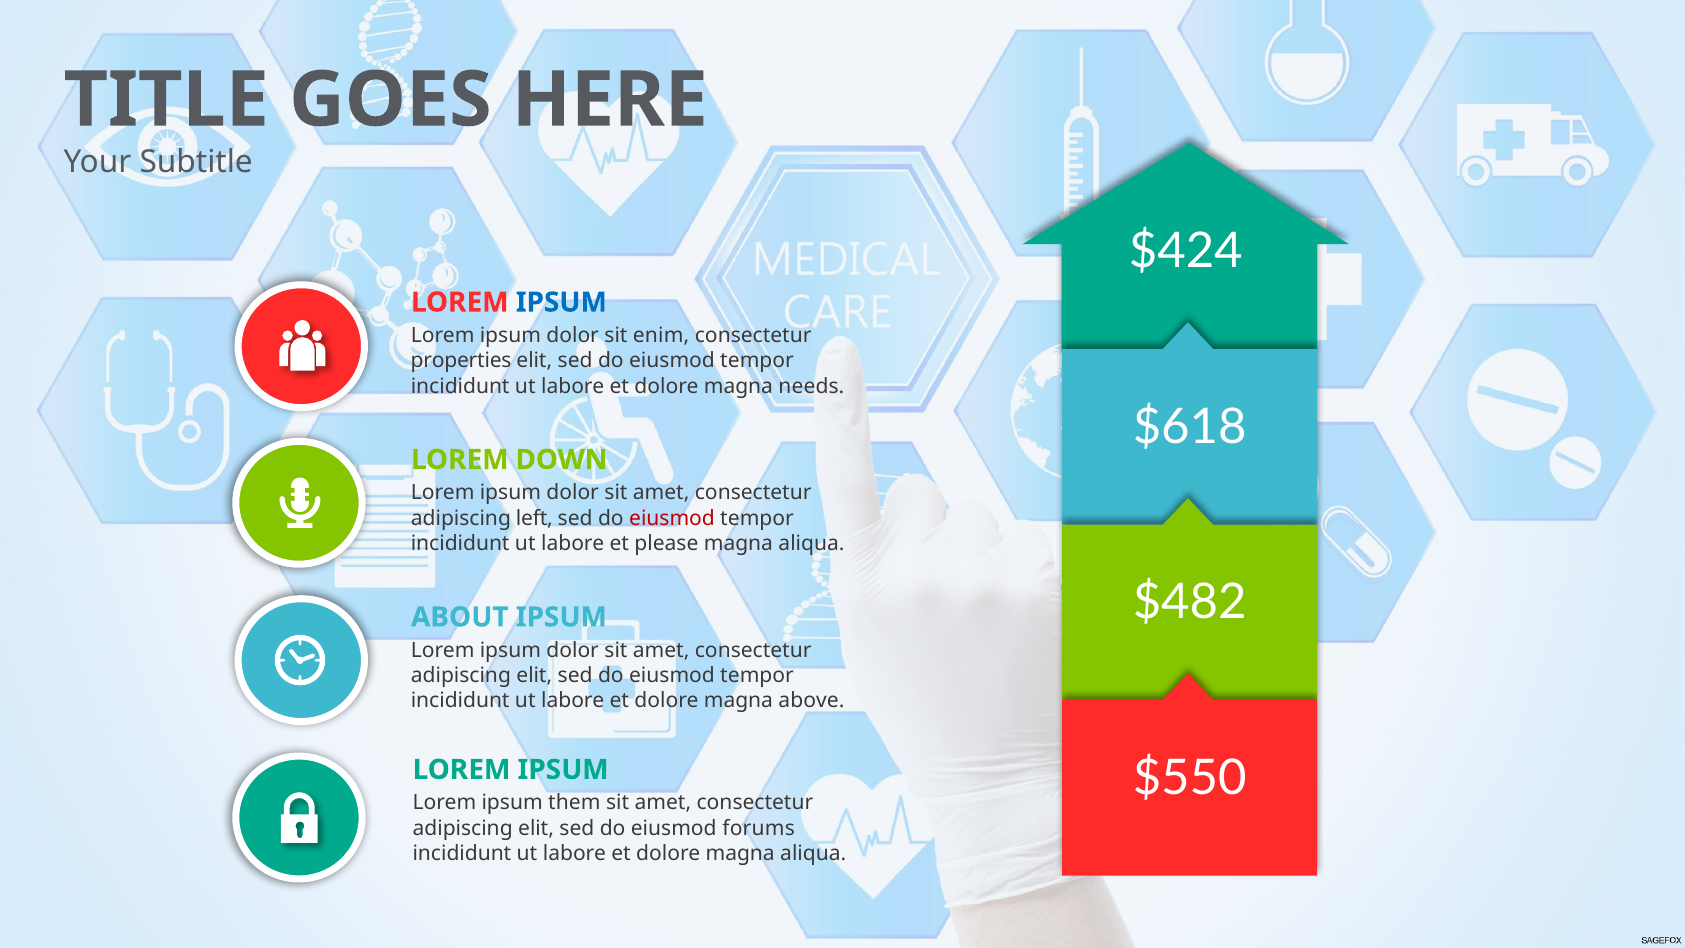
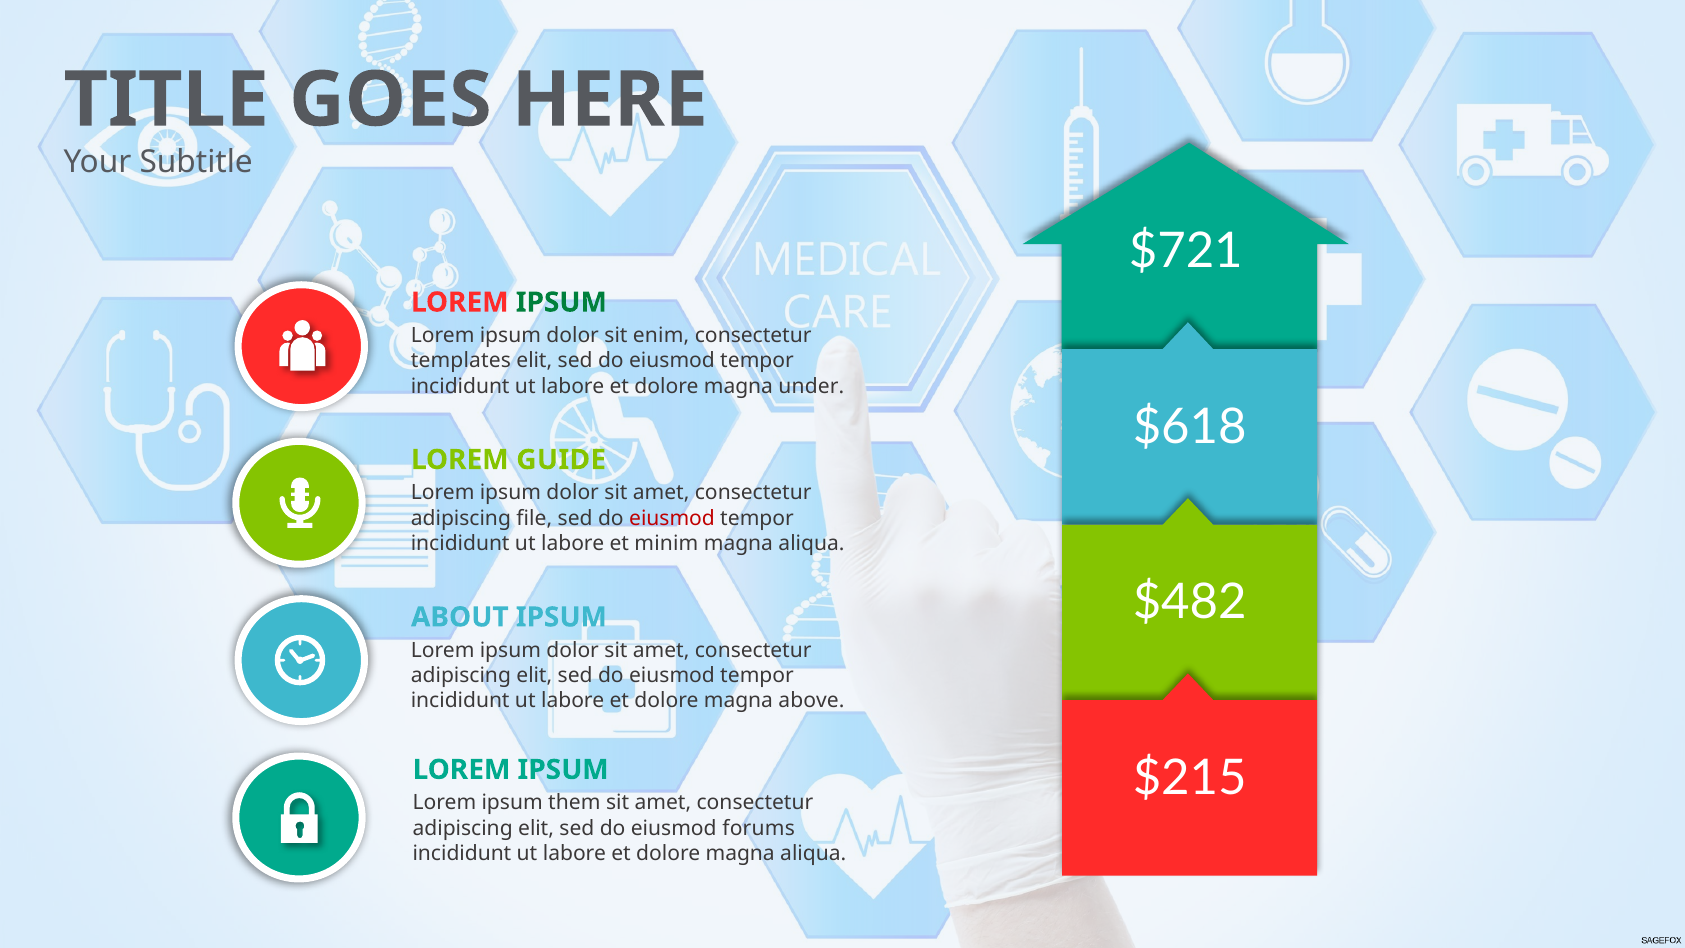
$424: $424 -> $721
IPSUM at (561, 302) colour: blue -> green
properties: properties -> templates
needs: needs -> under
DOWN: DOWN -> GUIDE
left: left -> file
please: please -> minim
$550: $550 -> $215
